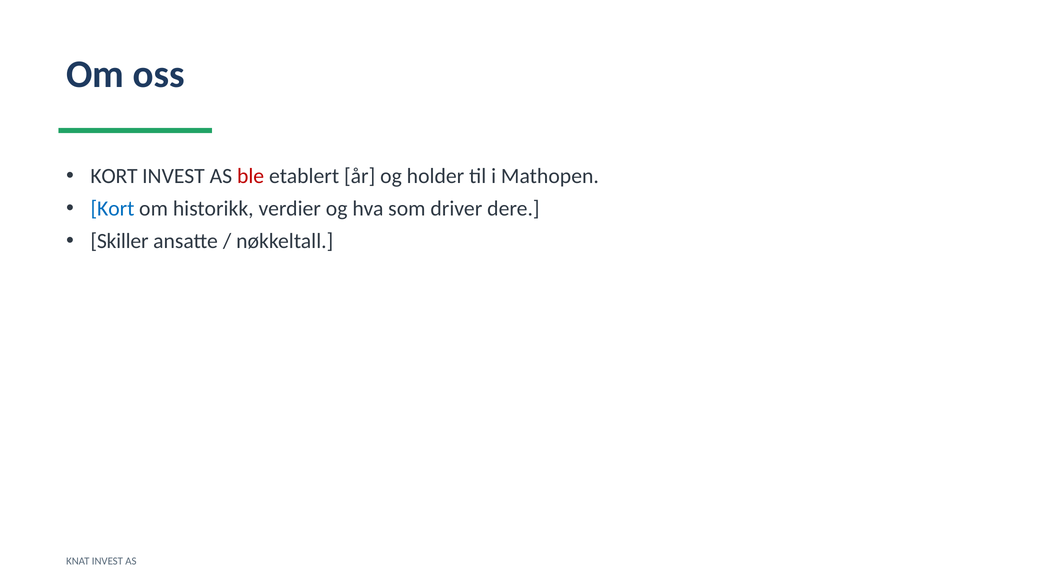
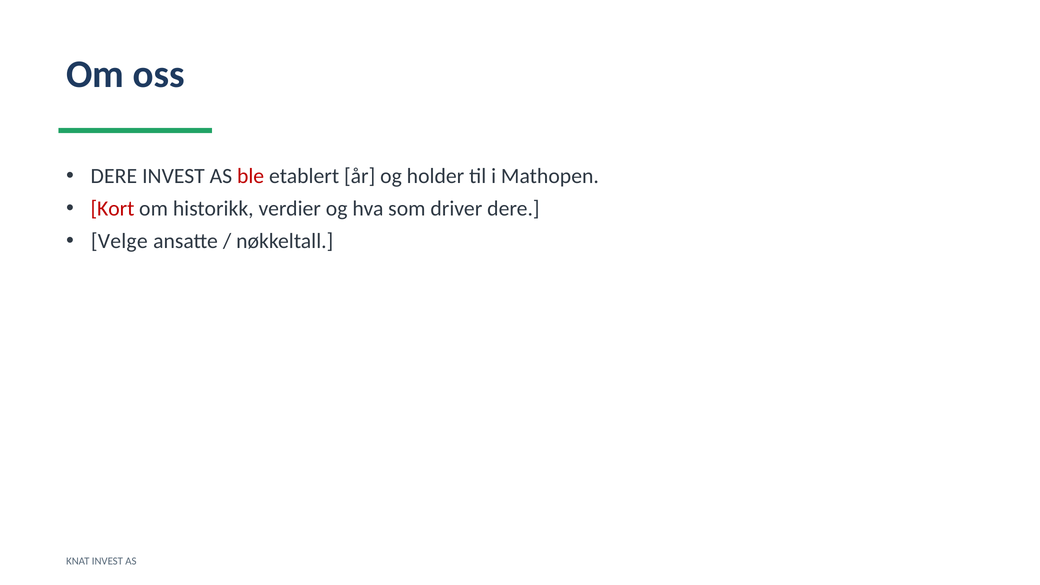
KORT at (114, 176): KORT -> DERE
Kort at (112, 209) colour: blue -> red
Skiller: Skiller -> Velge
